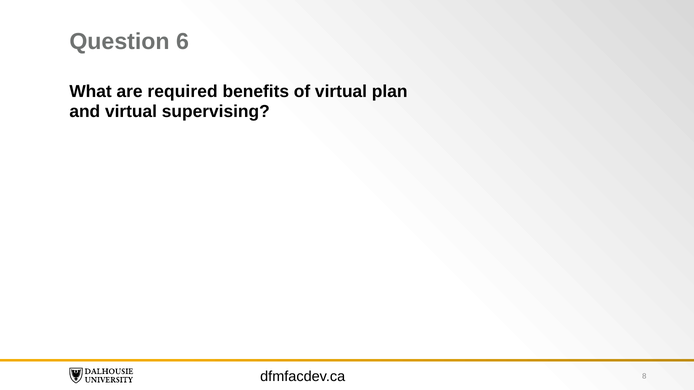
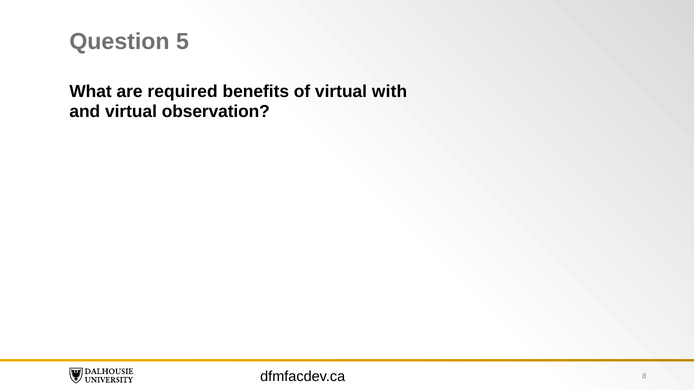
6: 6 -> 5
plan: plan -> with
supervising: supervising -> observation
